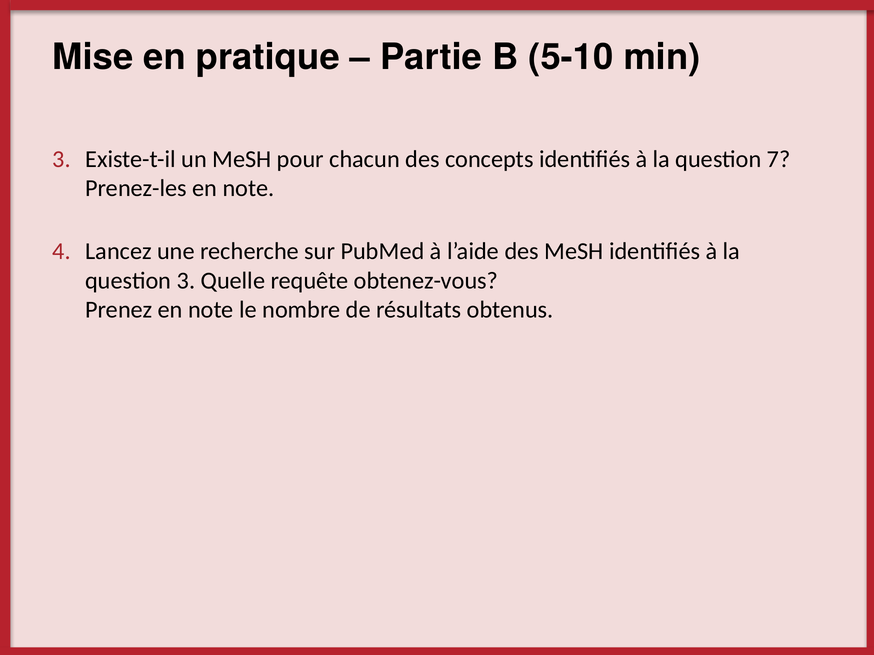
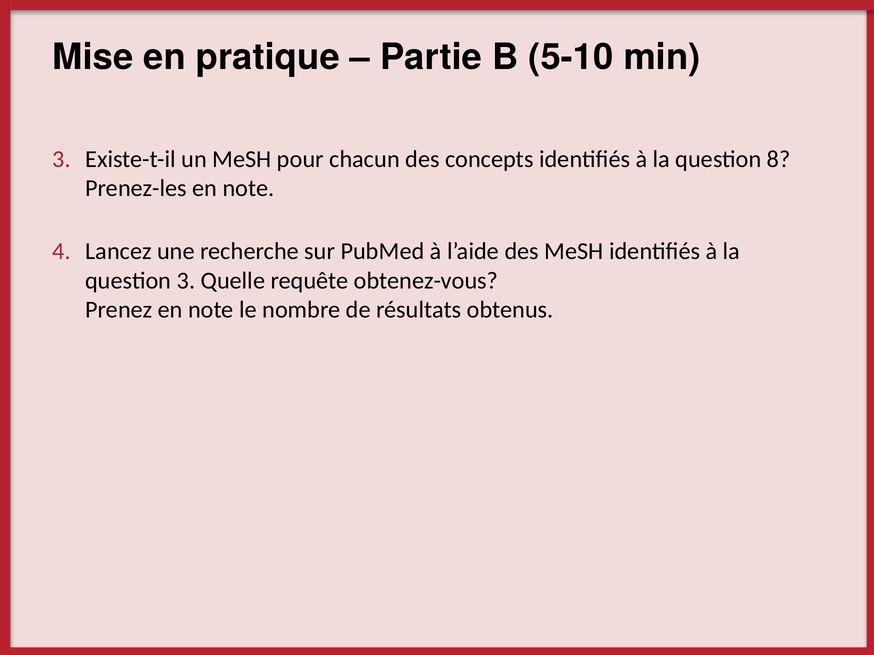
7: 7 -> 8
